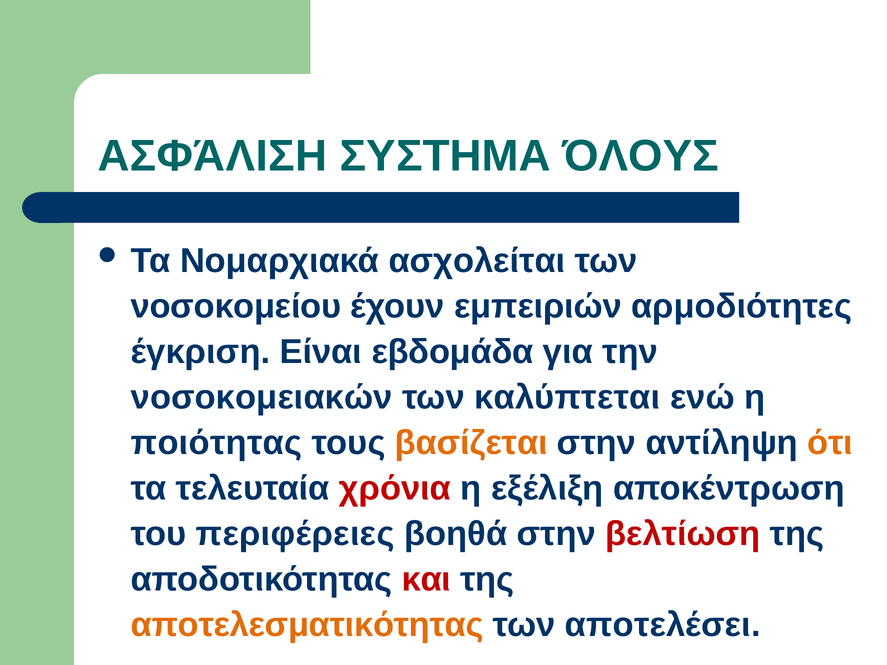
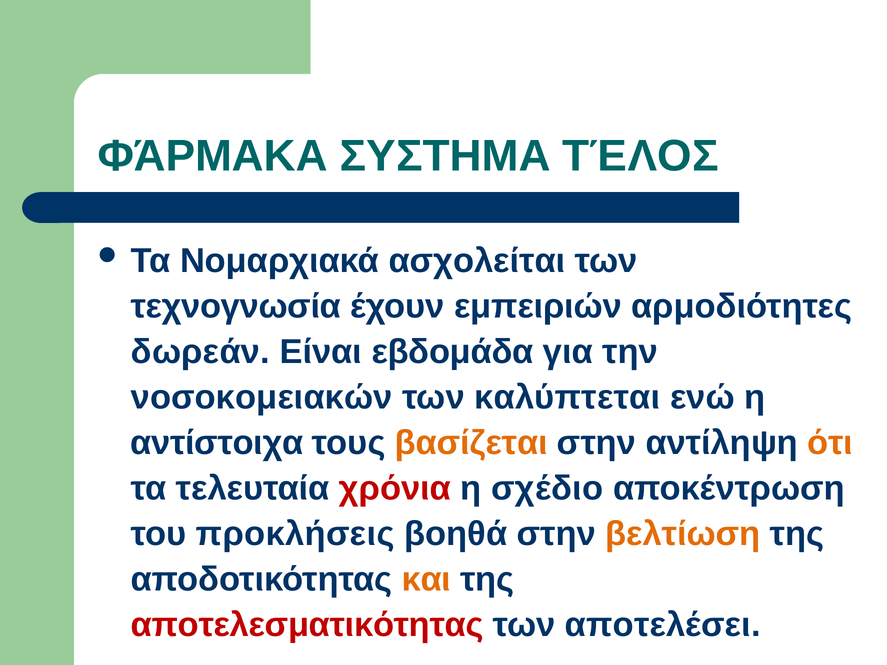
ΑΣΦΆΛΙΣΗ: ΑΣΦΆΛΙΣΗ -> ΦΆΡΜΑΚΑ
ΌΛΟΥΣ: ΌΛΟΥΣ -> ΤΈΛΟΣ
νοσοκομείου: νοσοκομείου -> τεχνογνωσία
έγκριση: έγκριση -> δωρεάν
ποιότητας: ποιότητας -> αντίστοιχα
εξέλιξη: εξέλιξη -> σχέδιο
περιφέρειες: περιφέρειες -> προκλήσεις
βελτίωση colour: red -> orange
και colour: red -> orange
αποτελεσματικότητας colour: orange -> red
